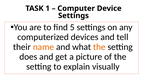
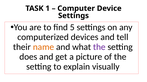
the at (99, 47) colour: orange -> purple
